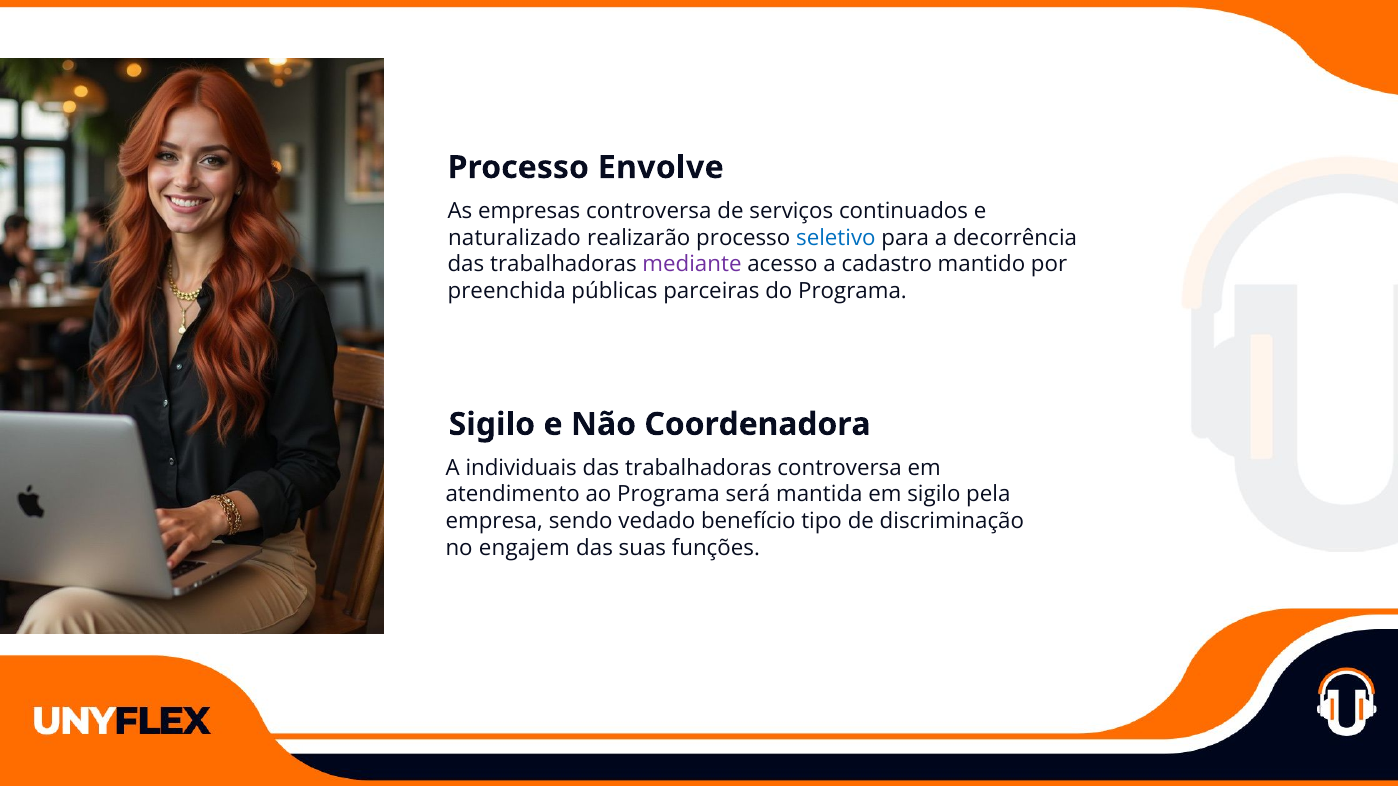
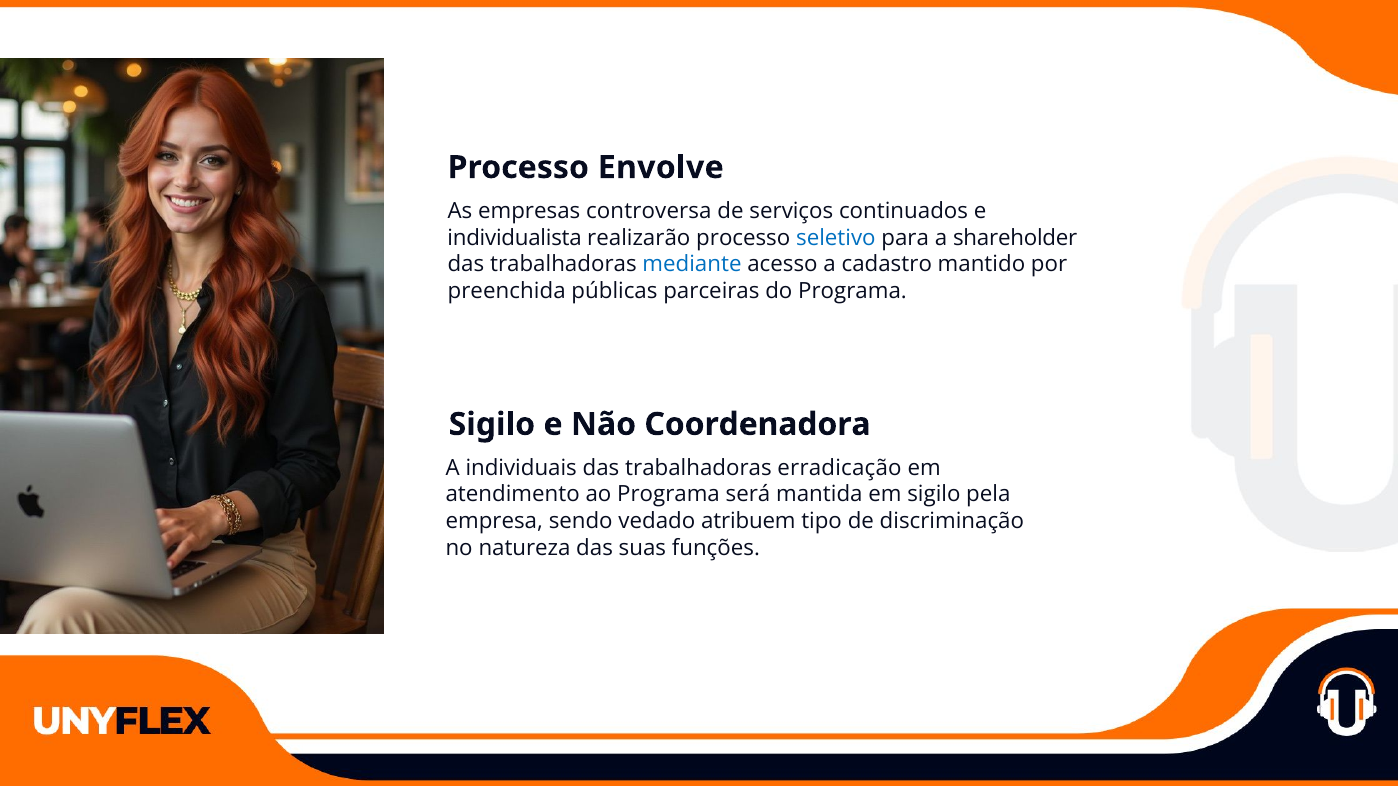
naturalizado: naturalizado -> individualista
decorrência: decorrência -> shareholder
mediante colour: purple -> blue
trabalhadoras controversa: controversa -> erradicação
benefício: benefício -> atribuem
engajem: engajem -> natureza
